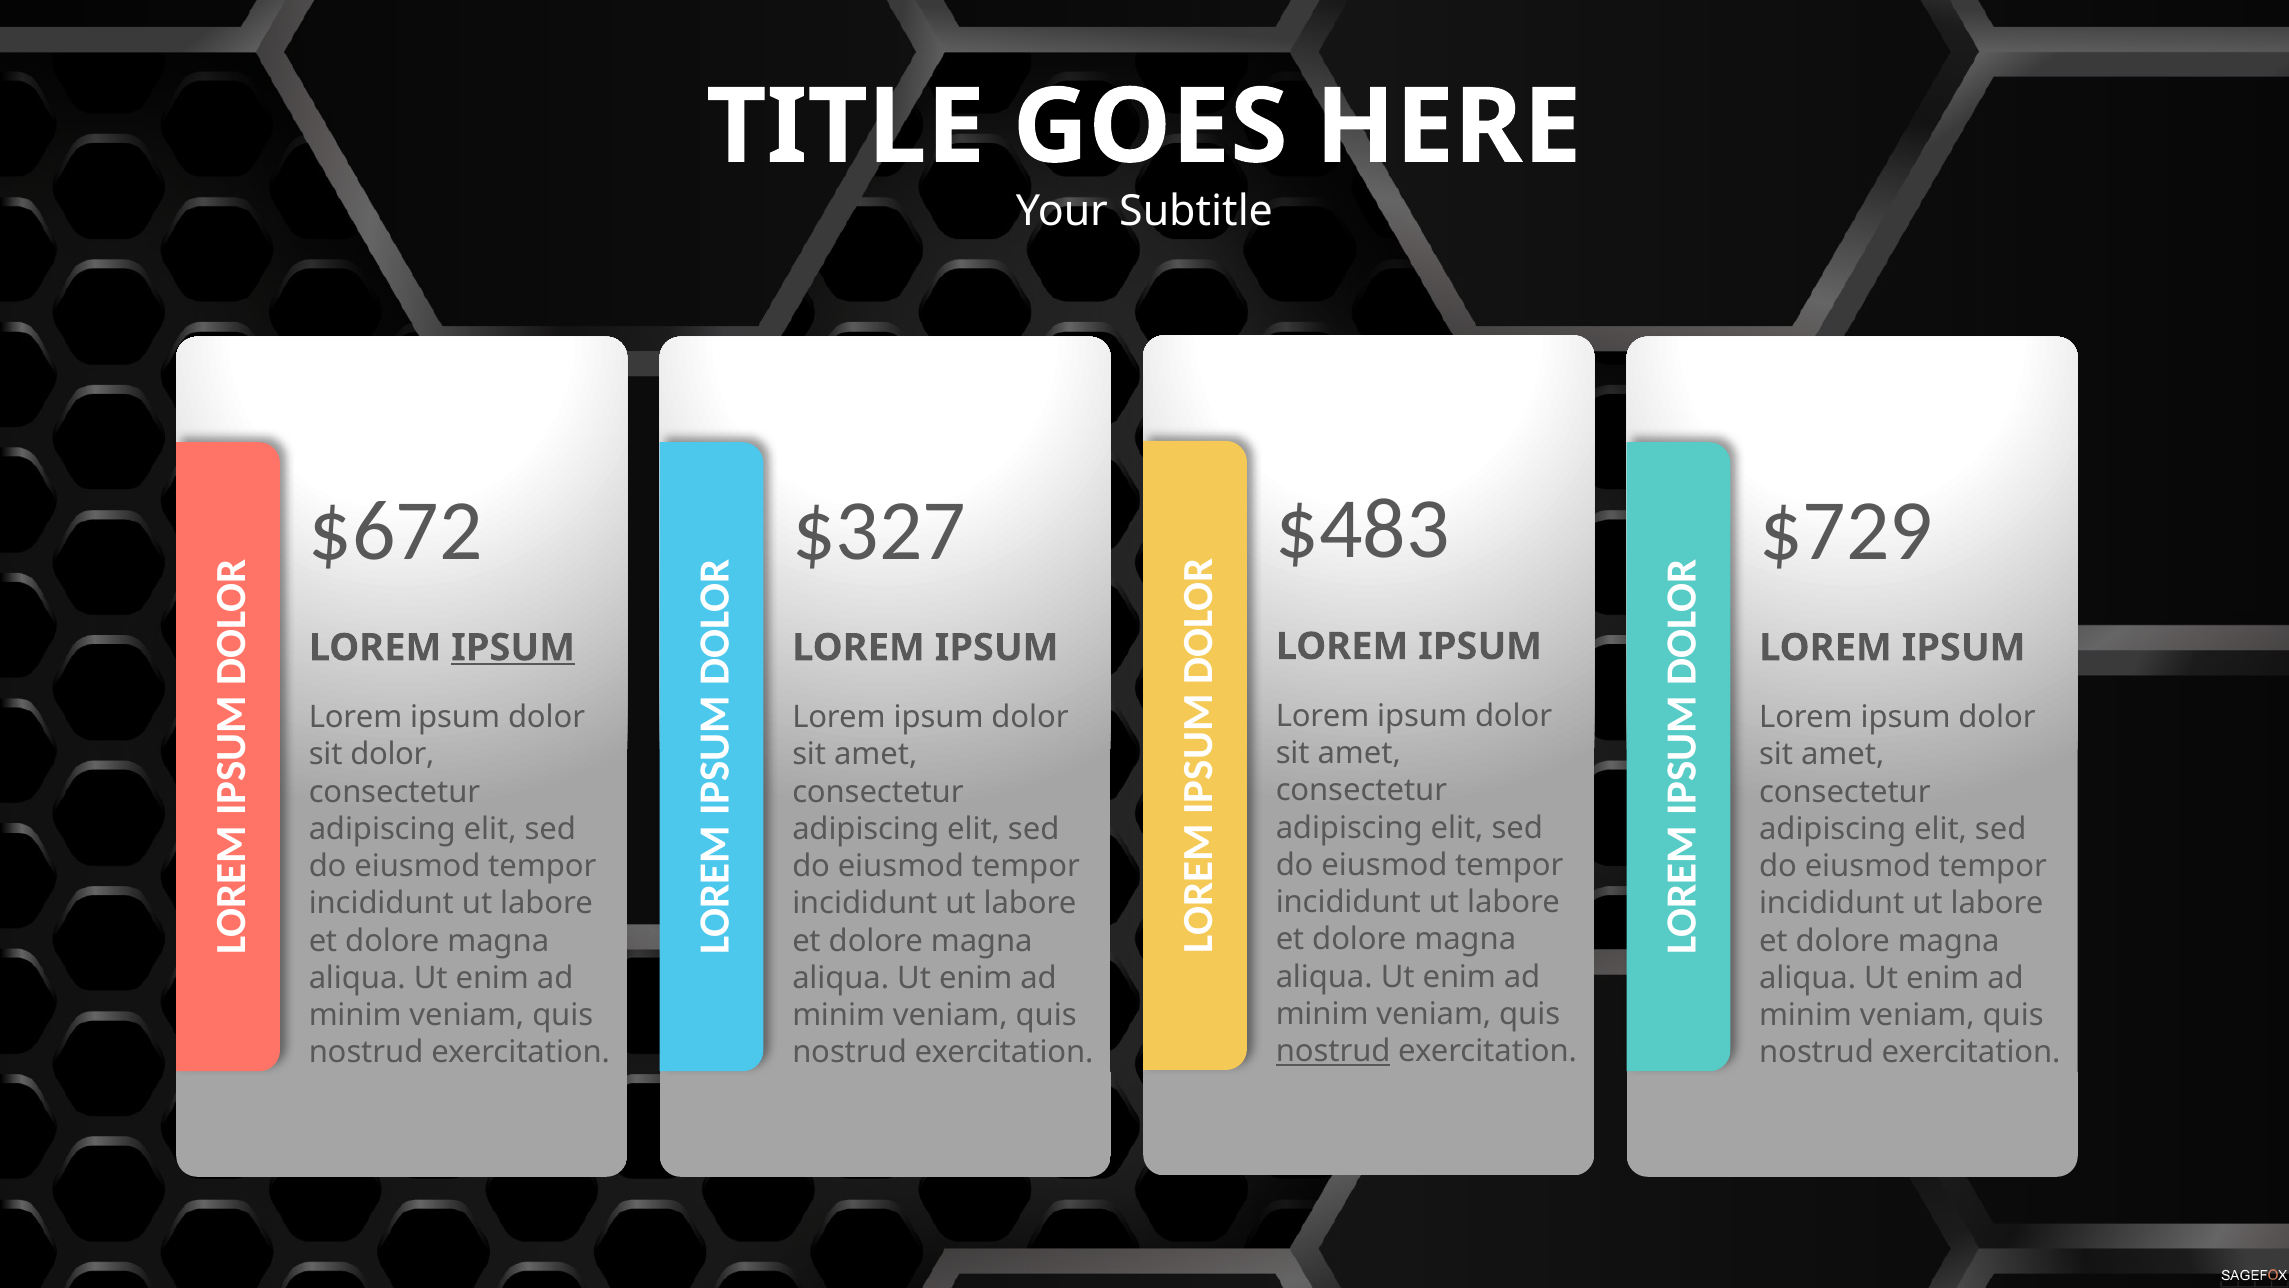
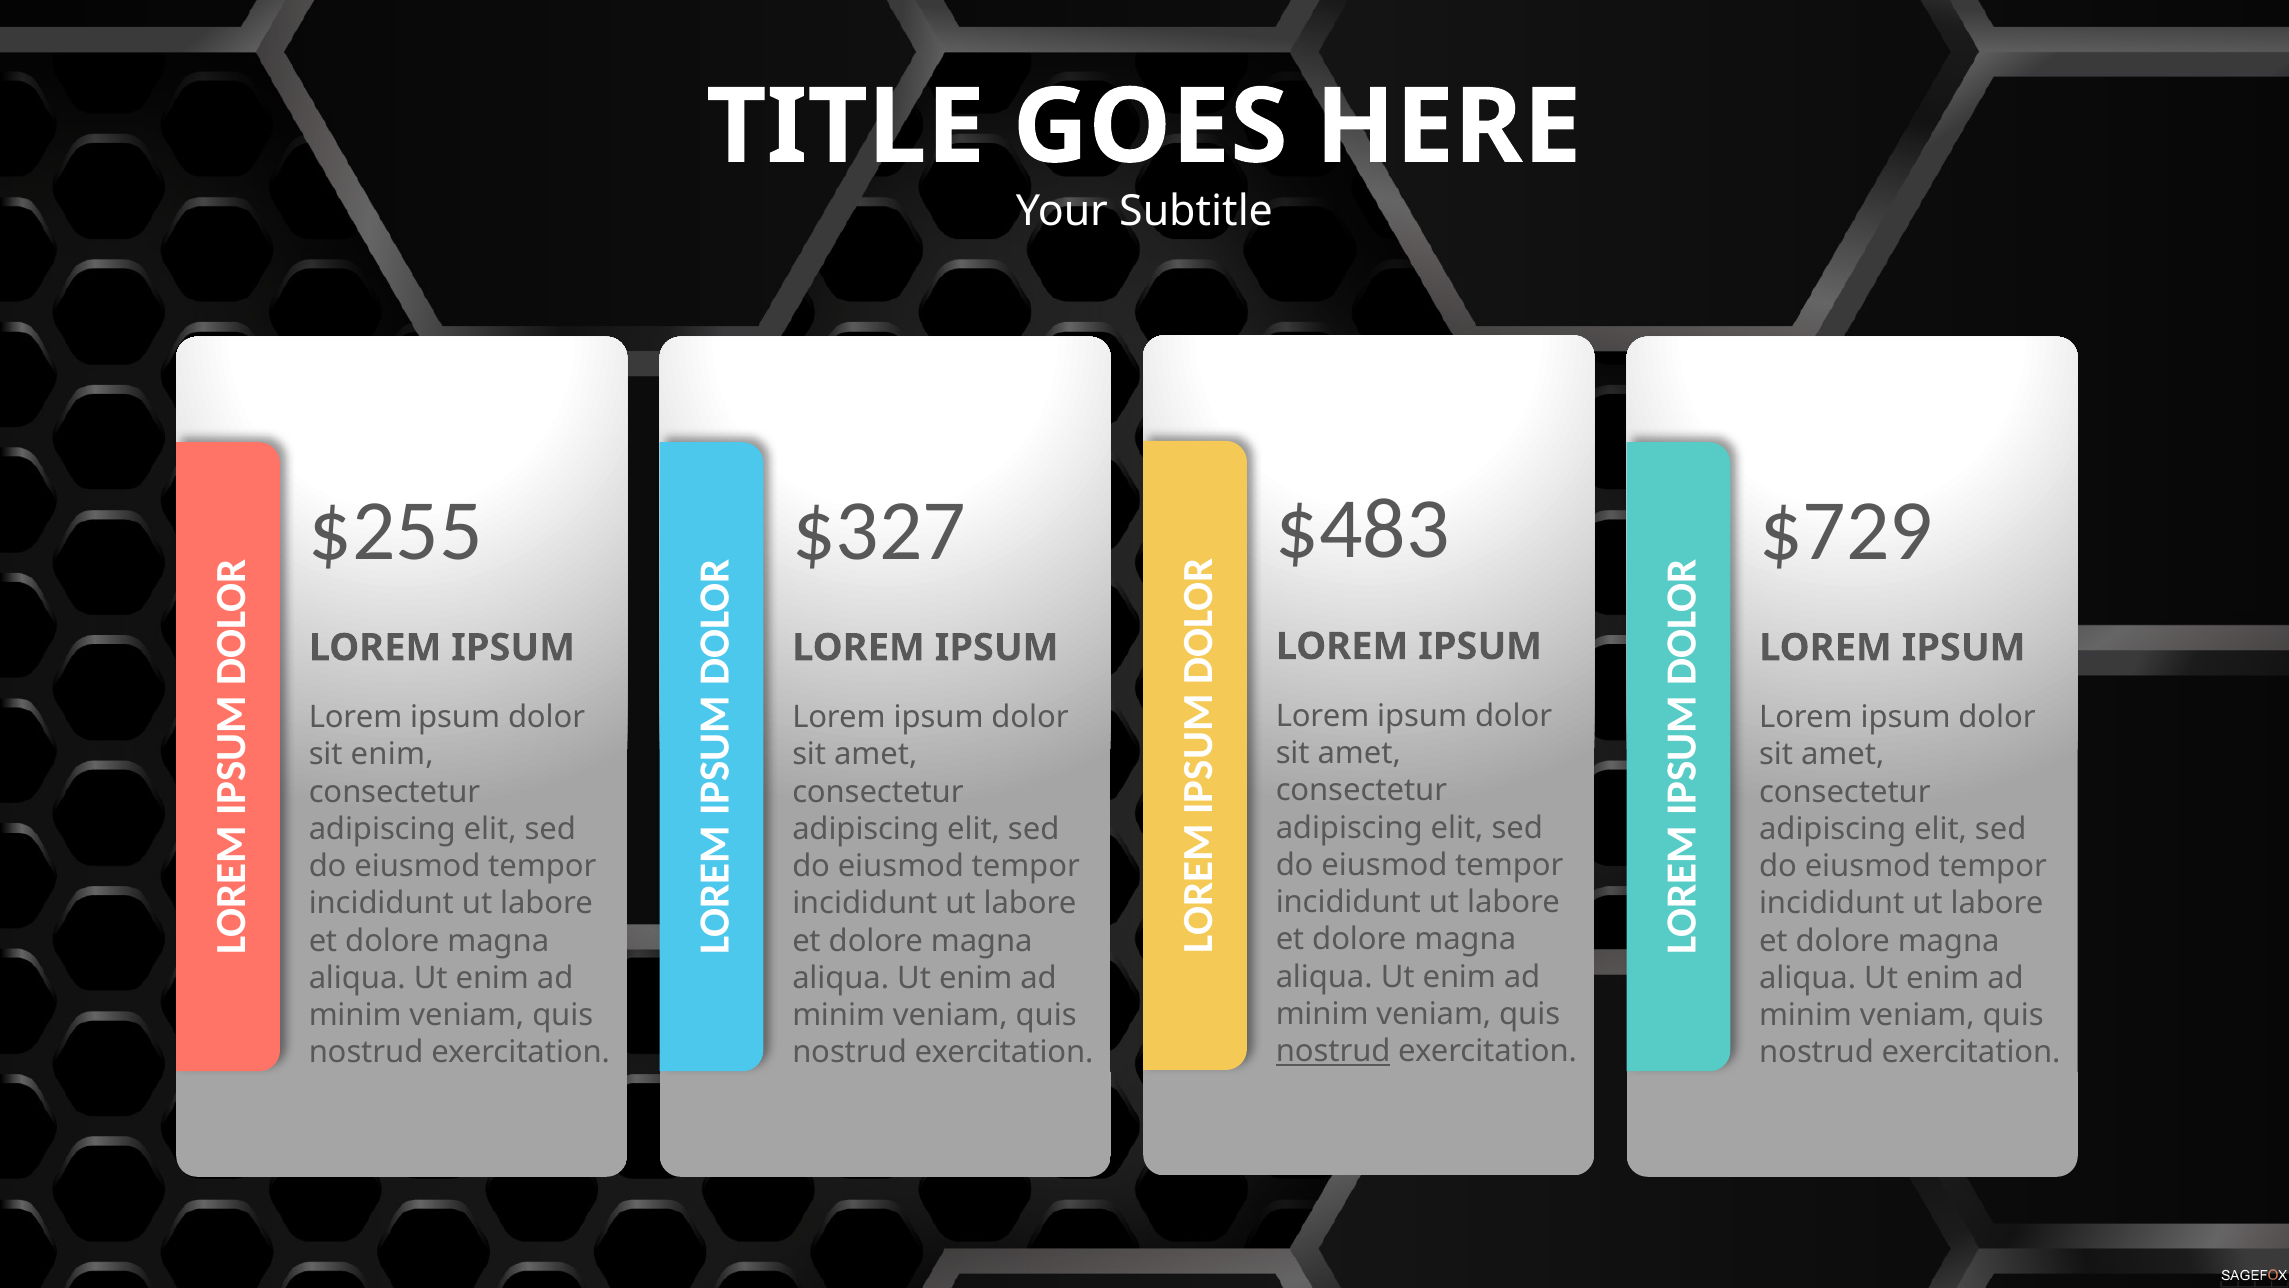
$672: $672 -> $255
IPSUM at (513, 647) underline: present -> none
sit dolor: dolor -> enim
